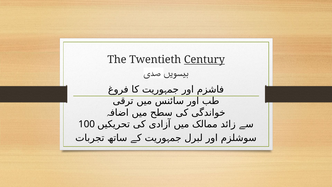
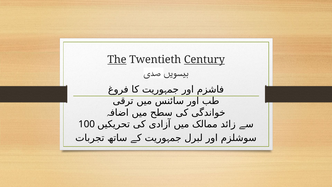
The underline: none -> present
